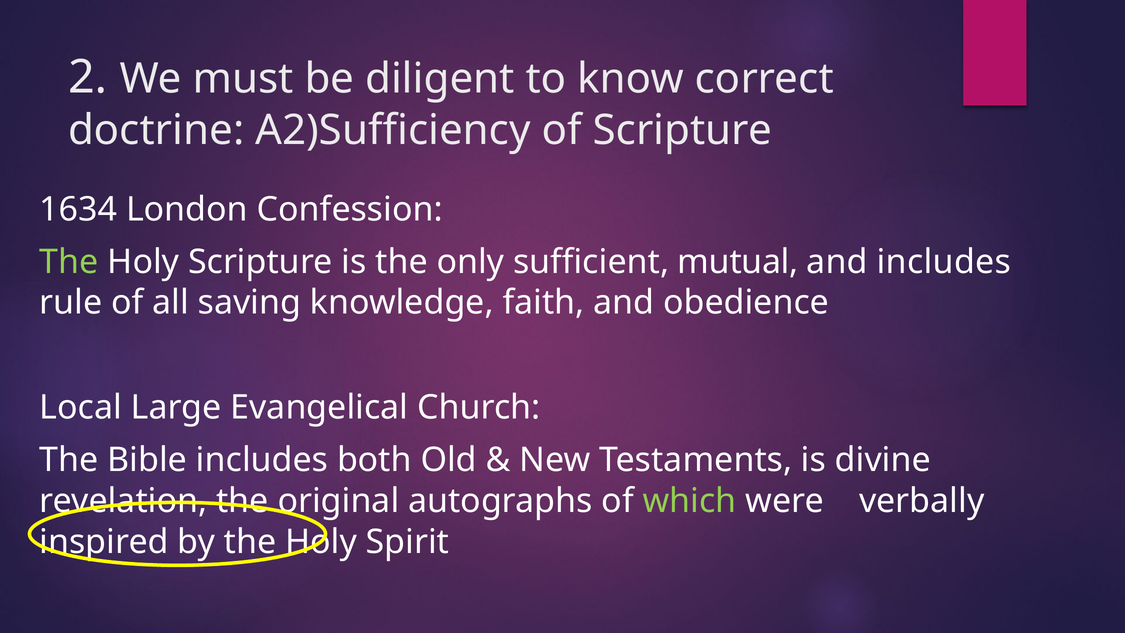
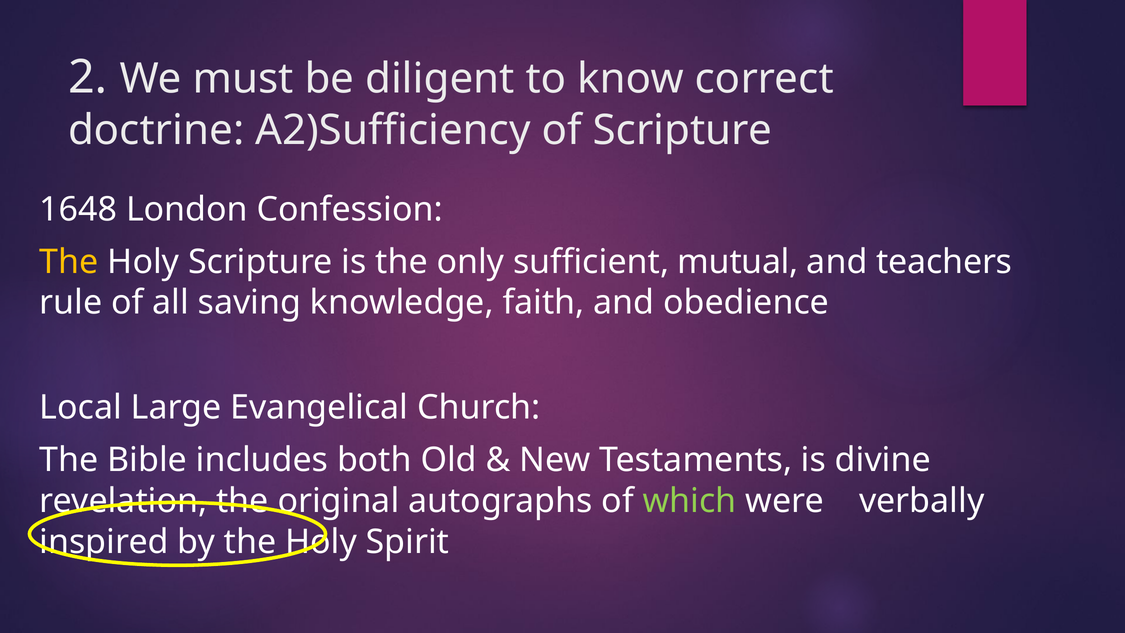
1634: 1634 -> 1648
The at (69, 262) colour: light green -> yellow
and includes: includes -> teachers
